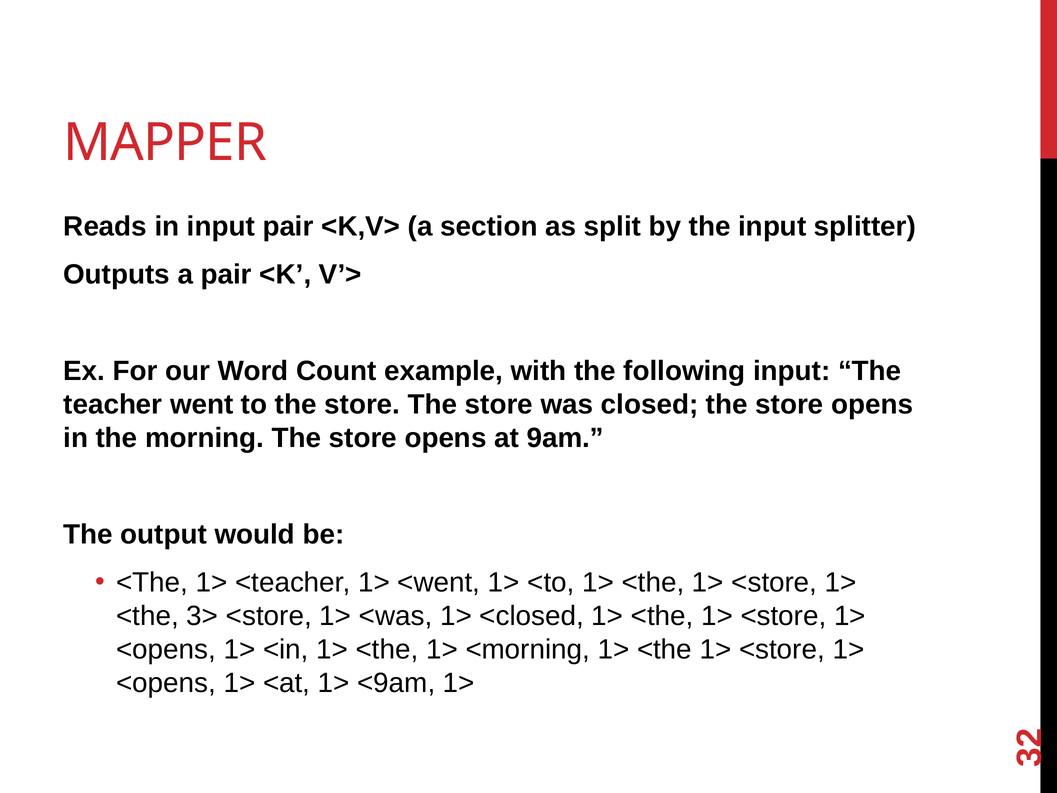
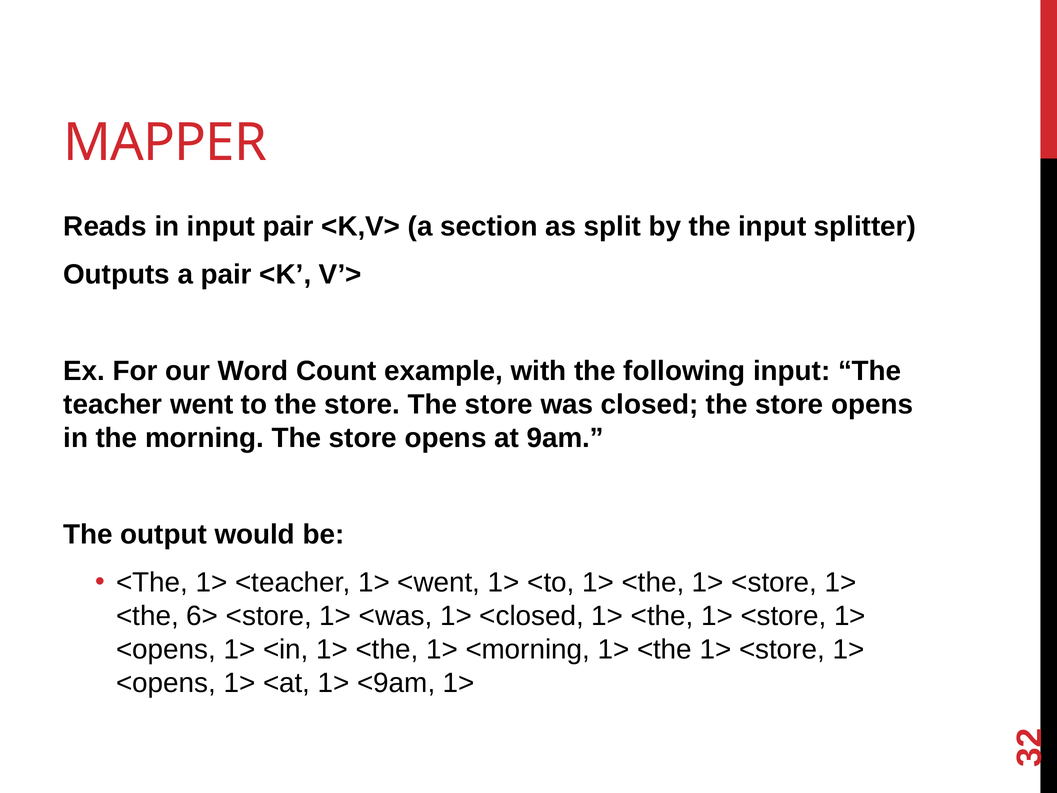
3>: 3> -> 6>
